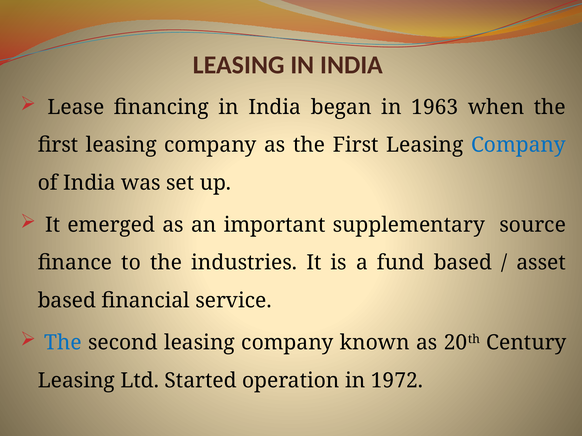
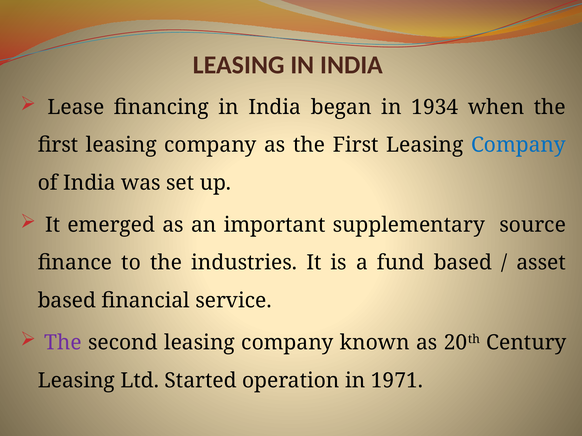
1963: 1963 -> 1934
The at (63, 343) colour: blue -> purple
1972: 1972 -> 1971
